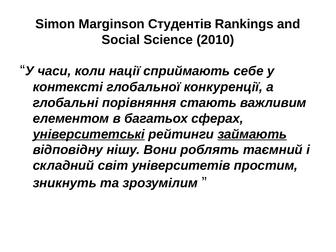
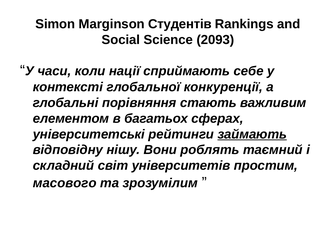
2010: 2010 -> 2093
університетські underline: present -> none
зникнуть: зникнуть -> масового
